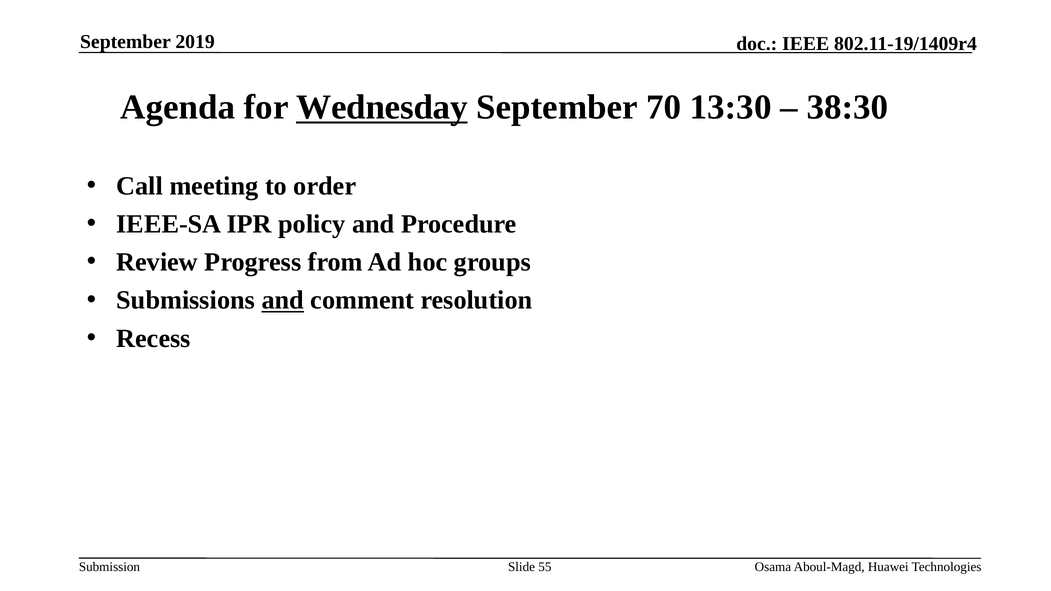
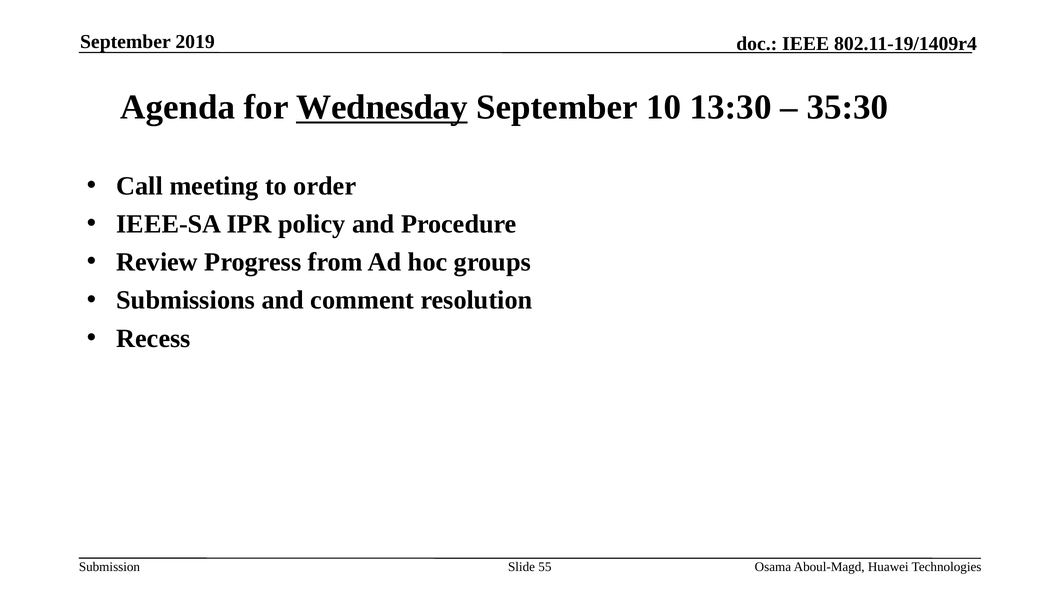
70: 70 -> 10
38:30: 38:30 -> 35:30
and at (283, 300) underline: present -> none
